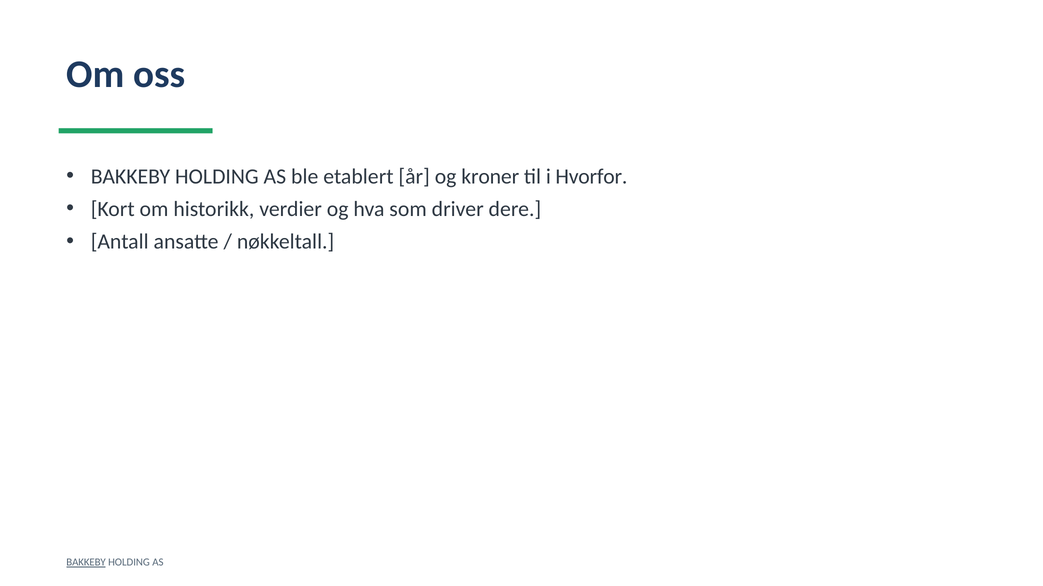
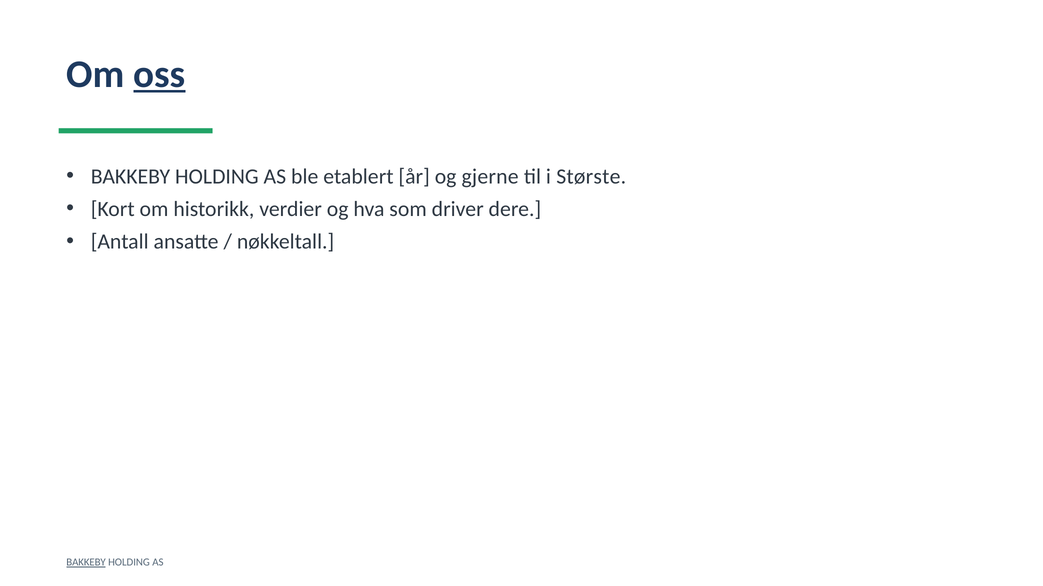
oss underline: none -> present
kroner: kroner -> gjerne
Hvorfor: Hvorfor -> Største
